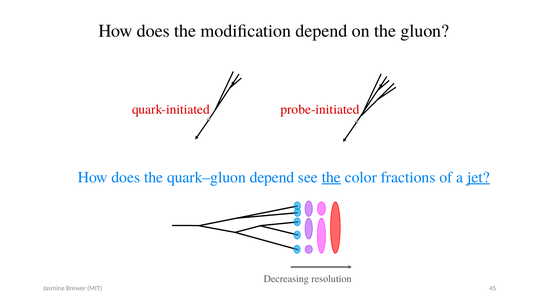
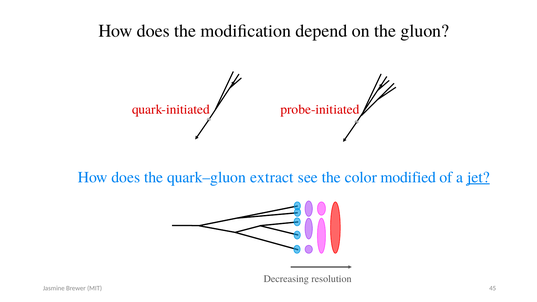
quark–gluon depend: depend -> extract
the at (331, 177) underline: present -> none
fractions: fractions -> modified
